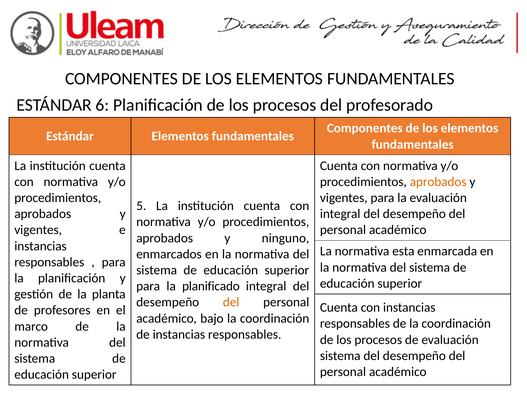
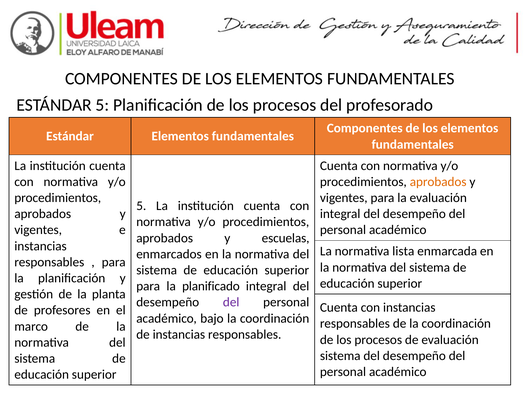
ESTÁNDAR 6: 6 -> 5
ninguno: ninguno -> escuelas
esta: esta -> lista
del at (231, 302) colour: orange -> purple
